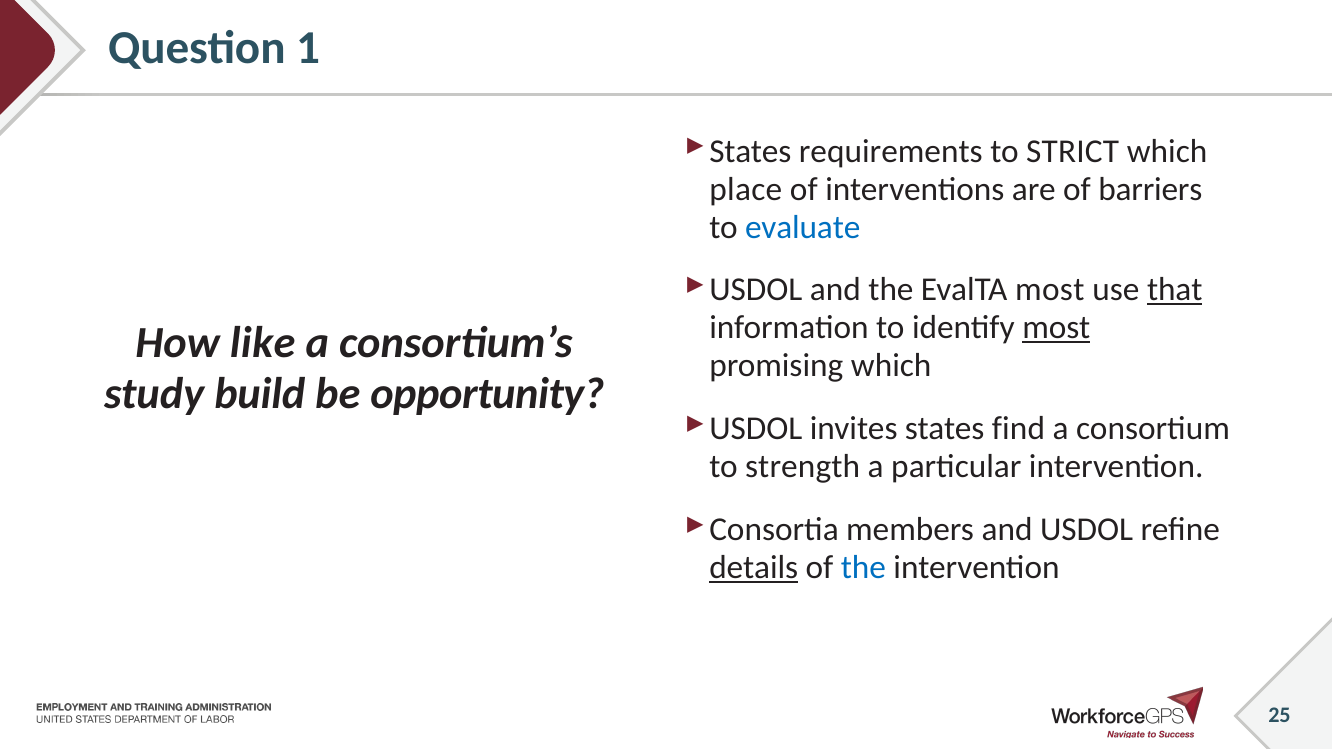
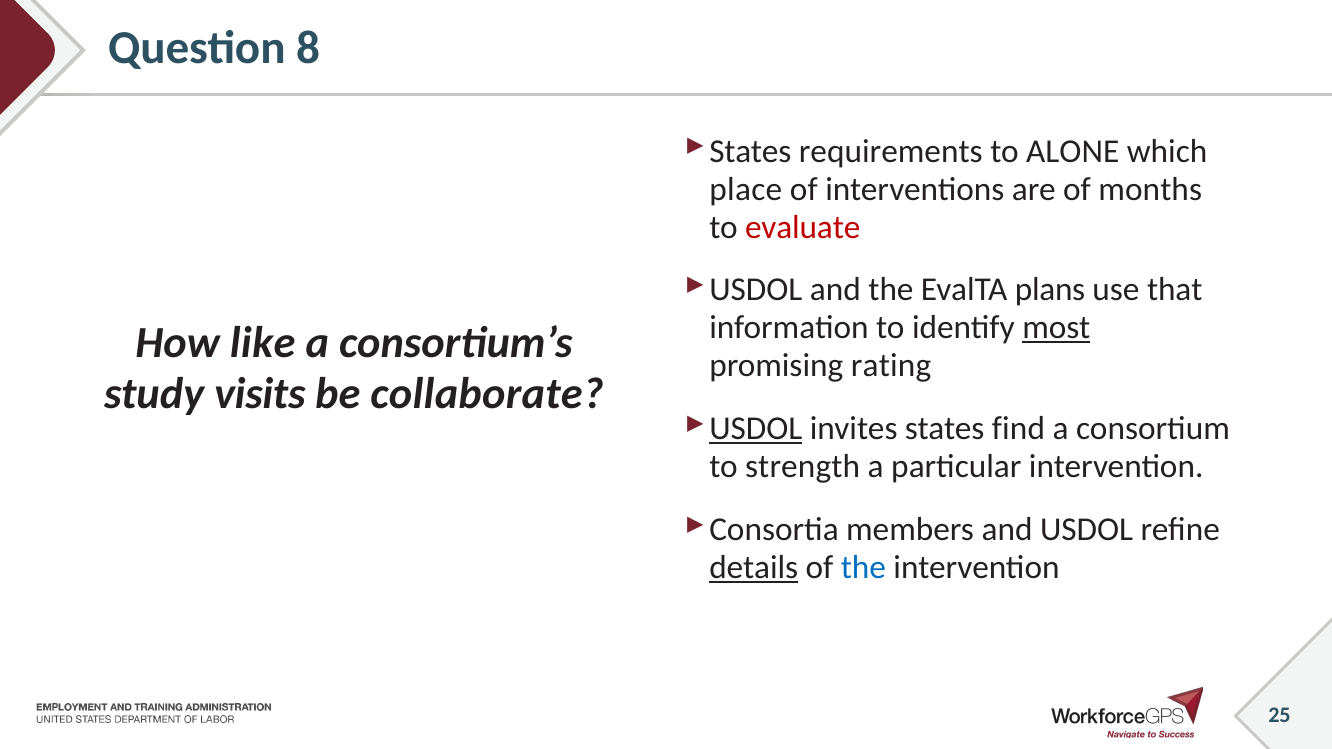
1: 1 -> 8
STRICT: STRICT -> ALONE
barriers: barriers -> months
evaluate colour: blue -> red
EvalTA most: most -> plans
that underline: present -> none
promising which: which -> rating
build: build -> visits
opportunity: opportunity -> collaborate
USDOL at (756, 429) underline: none -> present
